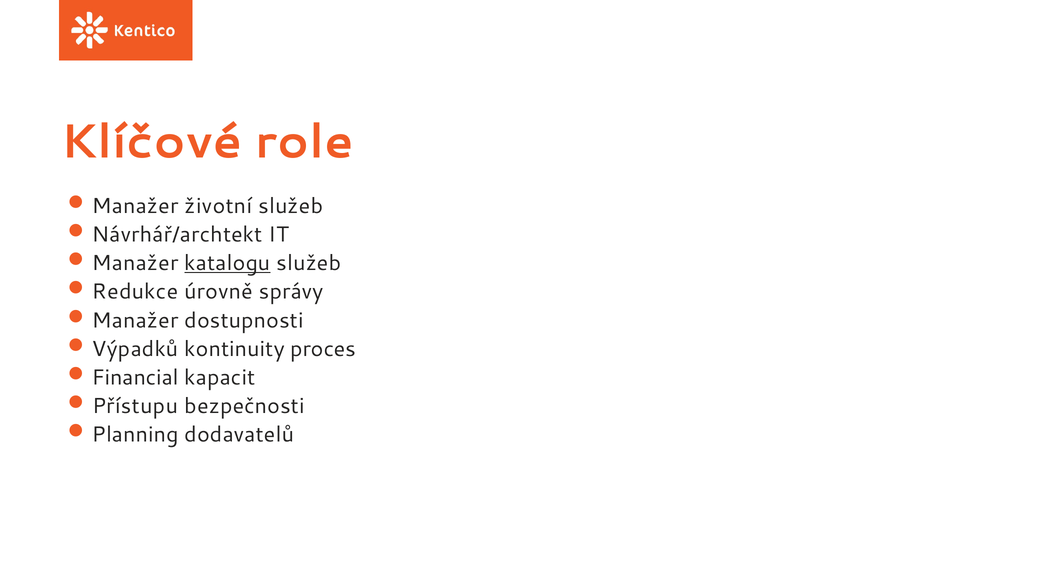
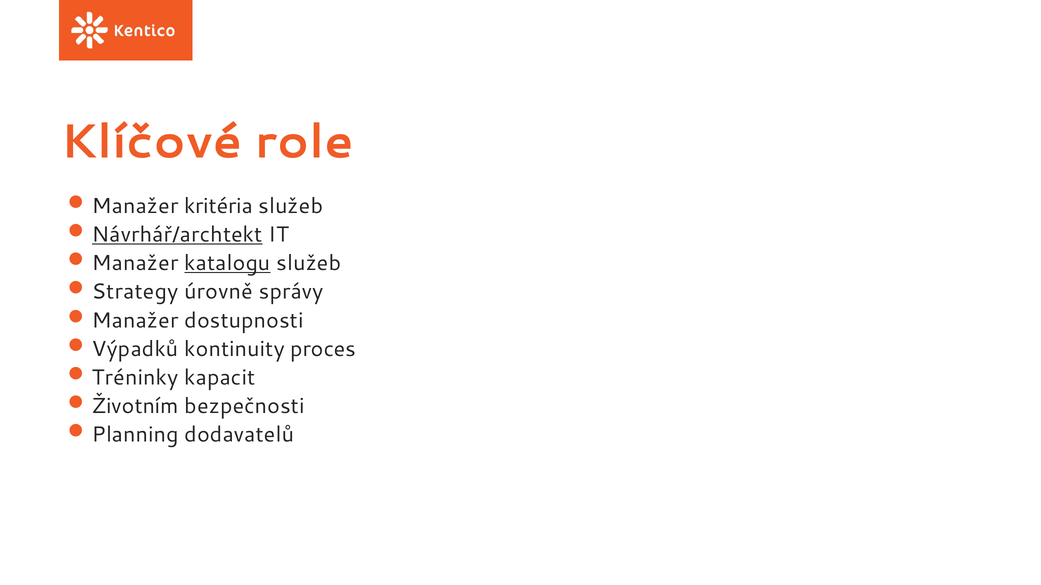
životní: životní -> kritéria
Návrhář/archtekt underline: none -> present
Redukce: Redukce -> Strategy
Financial: Financial -> Tréninky
Přístupu: Přístupu -> Životním
